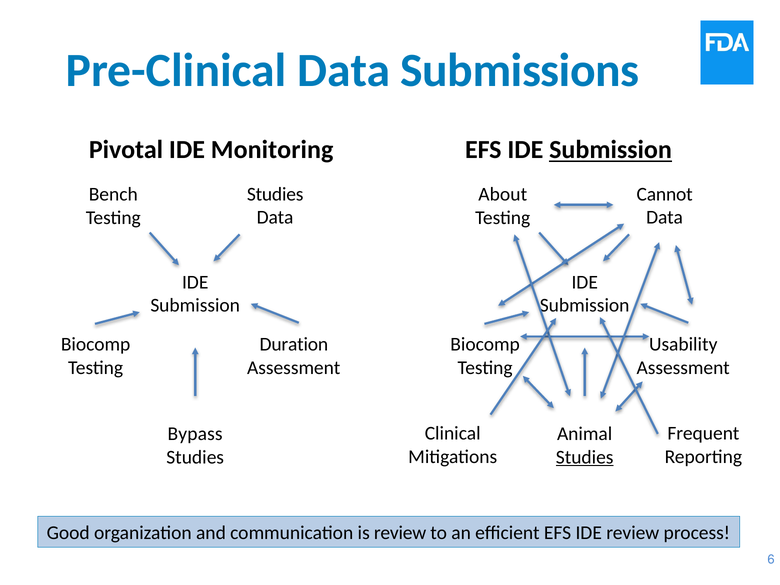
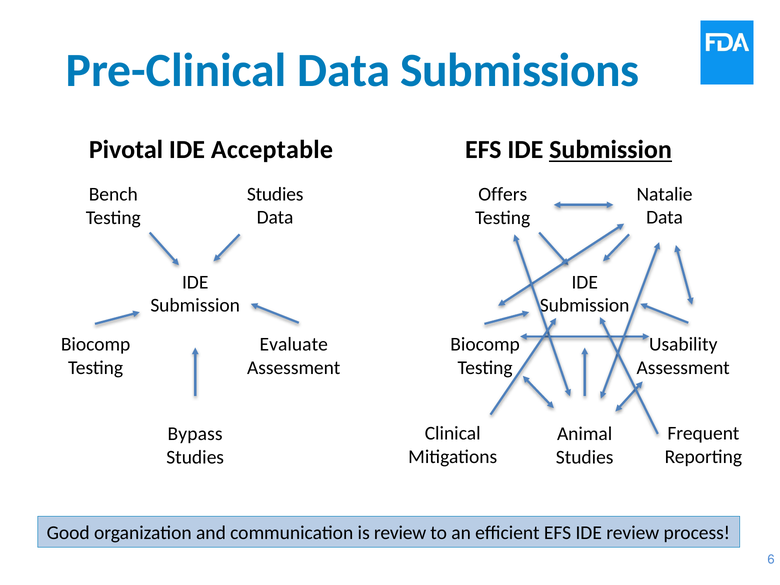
Monitoring: Monitoring -> Acceptable
Cannot: Cannot -> Natalie
About: About -> Offers
Duration: Duration -> Evaluate
Studies at (585, 457) underline: present -> none
